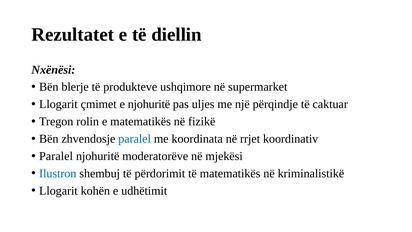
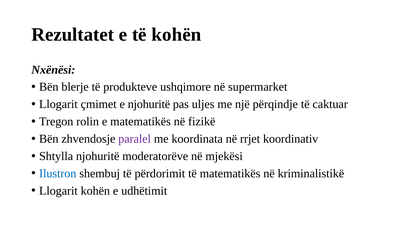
të diellin: diellin -> kohën
paralel at (135, 139) colour: blue -> purple
Paralel at (56, 156): Paralel -> Shtylla
